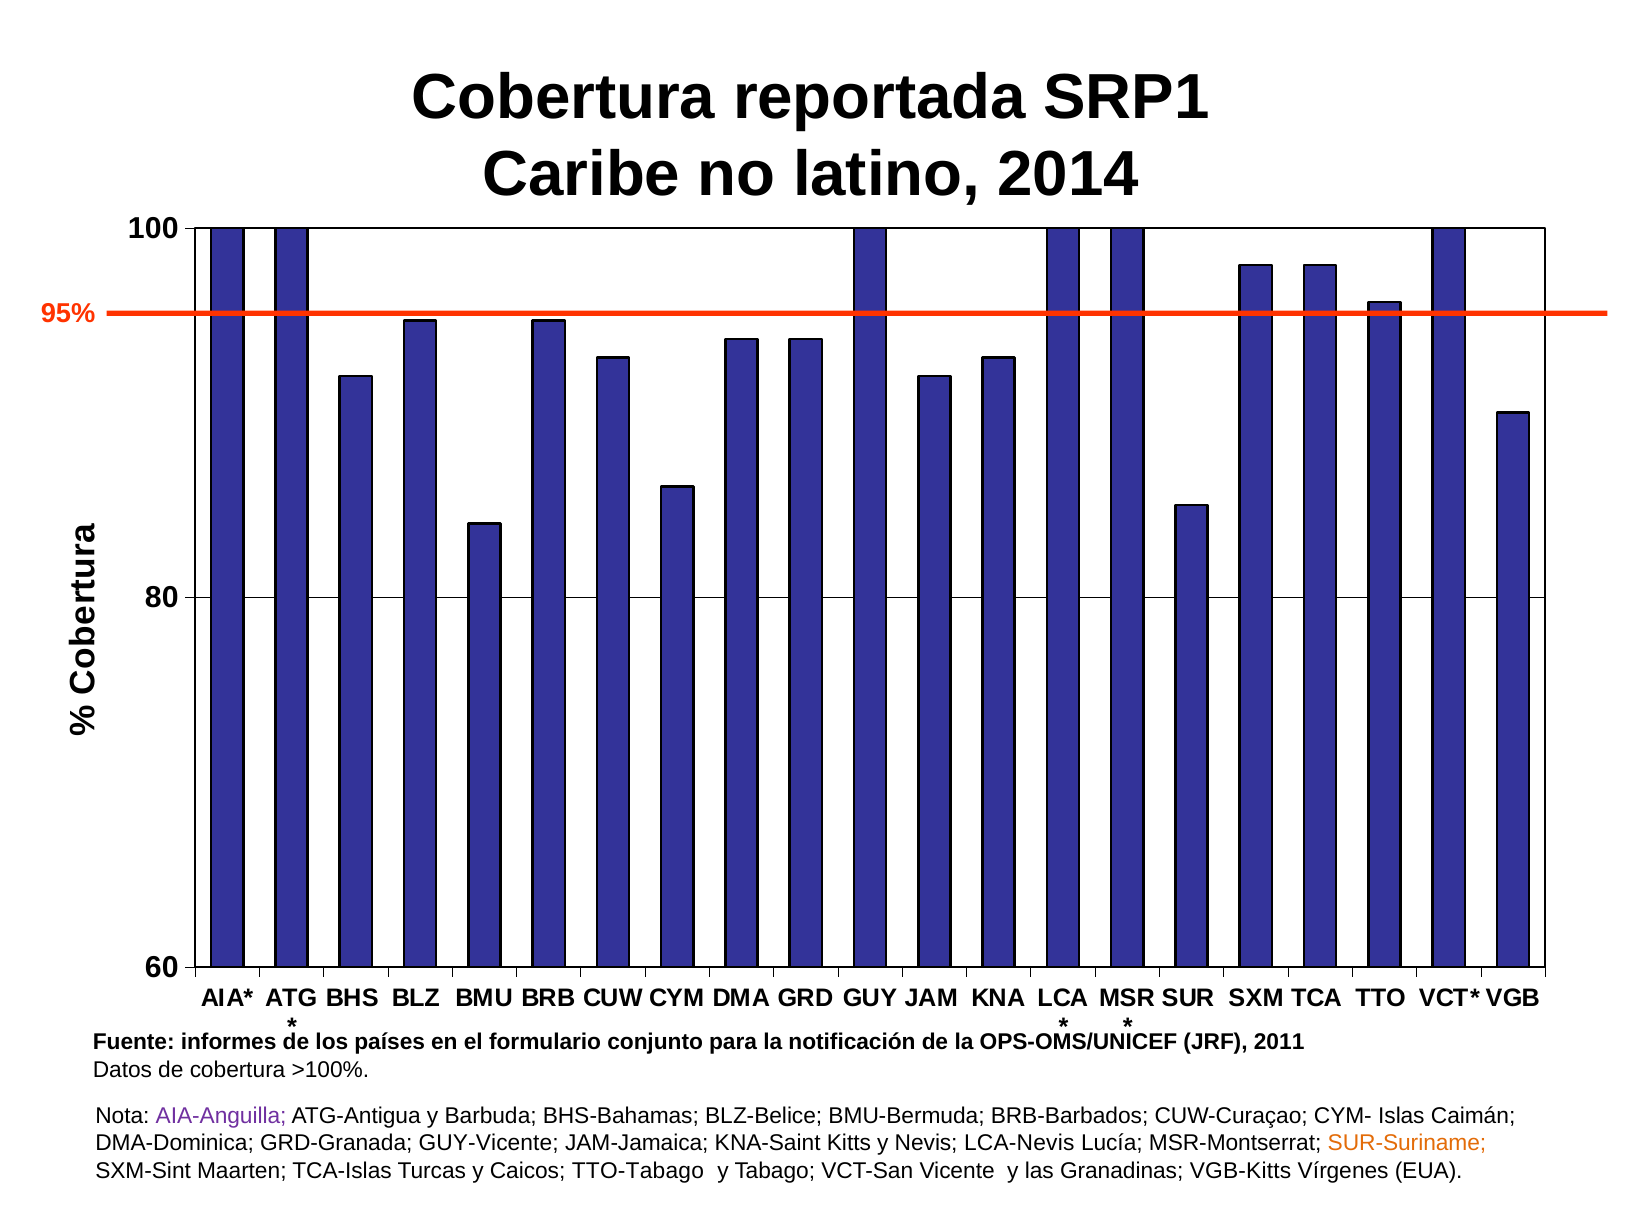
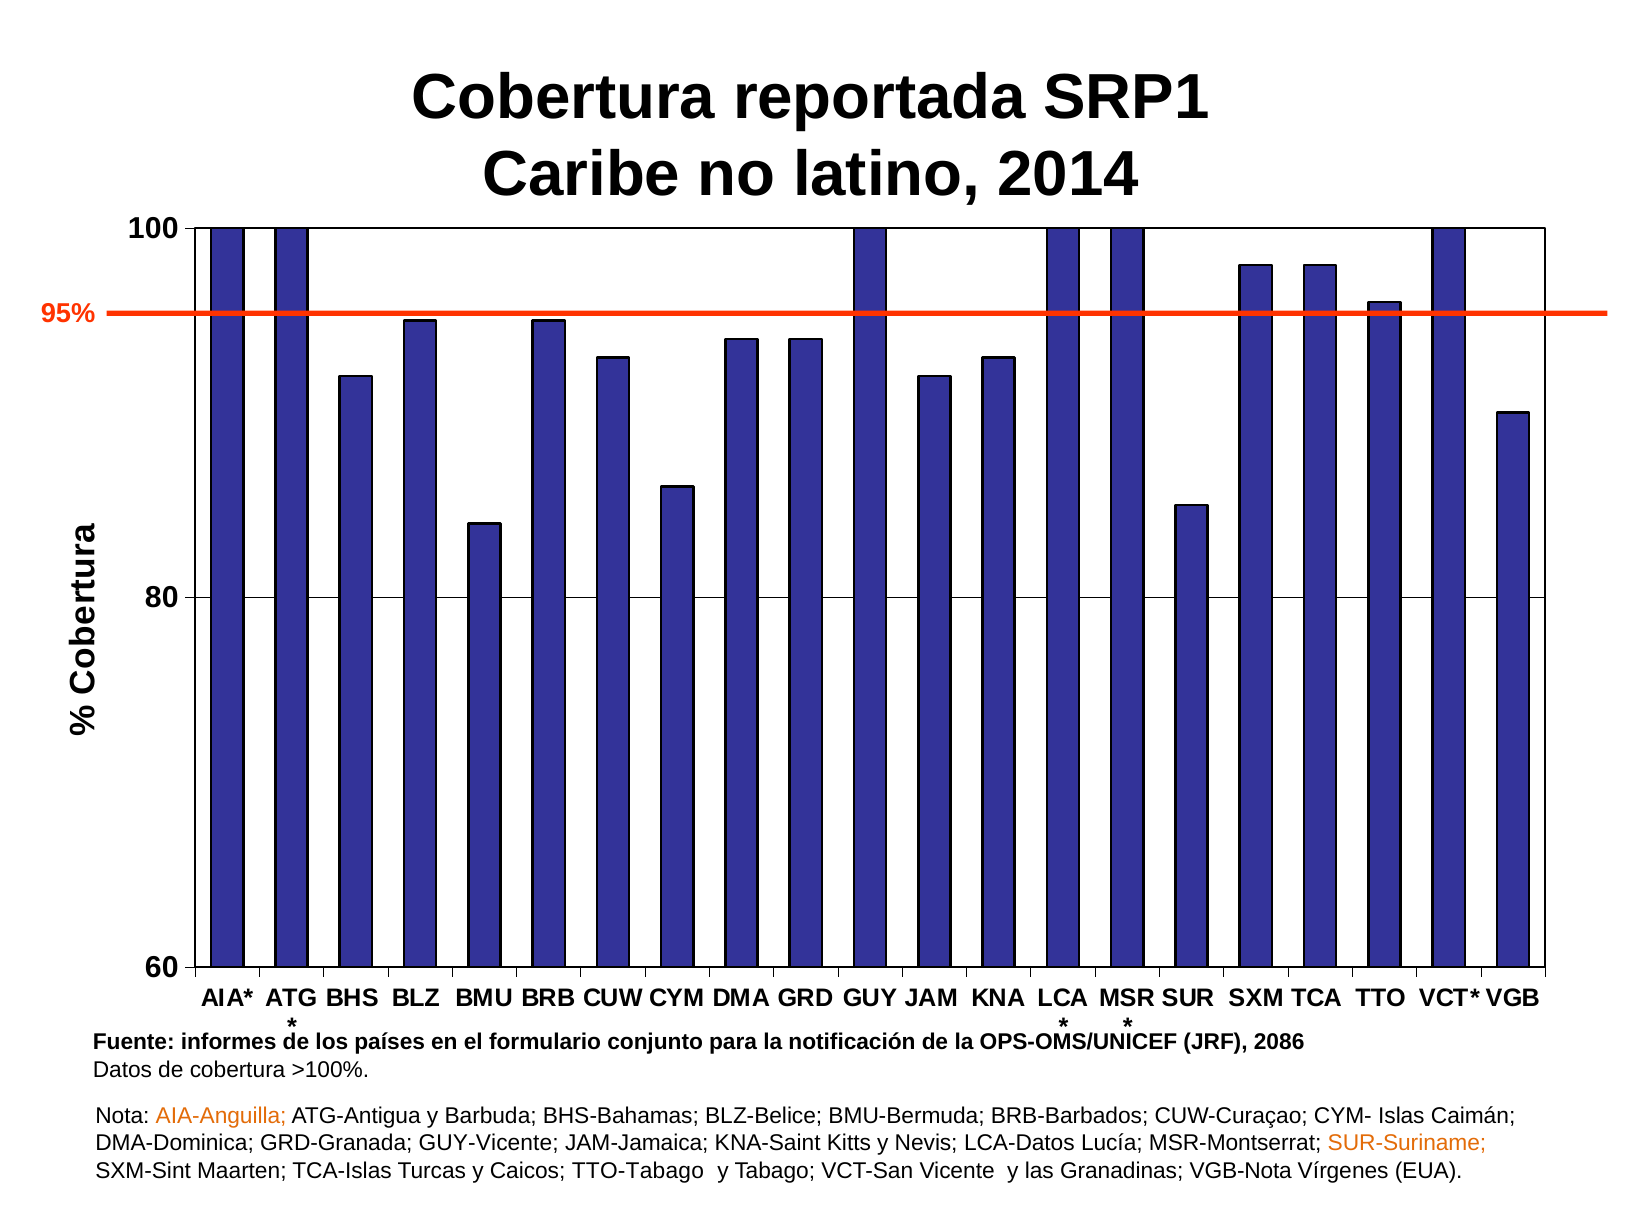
2011: 2011 -> 2086
AIA-Anguilla colour: purple -> orange
LCA-Nevis: LCA-Nevis -> LCA-Datos
VGB-Kitts: VGB-Kitts -> VGB-Nota
